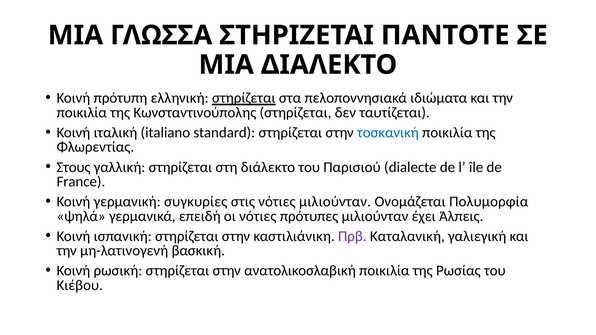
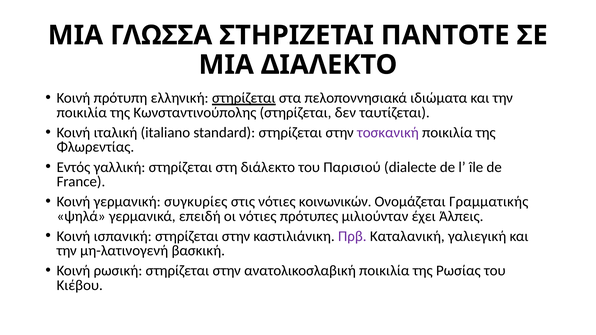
τοσκανική colour: blue -> purple
Στους: Στους -> Εντός
νότιες μιλιούνταν: μιλιούνταν -> κοινωνικών
Πολυμορφία: Πολυμορφία -> Γραμματικής
